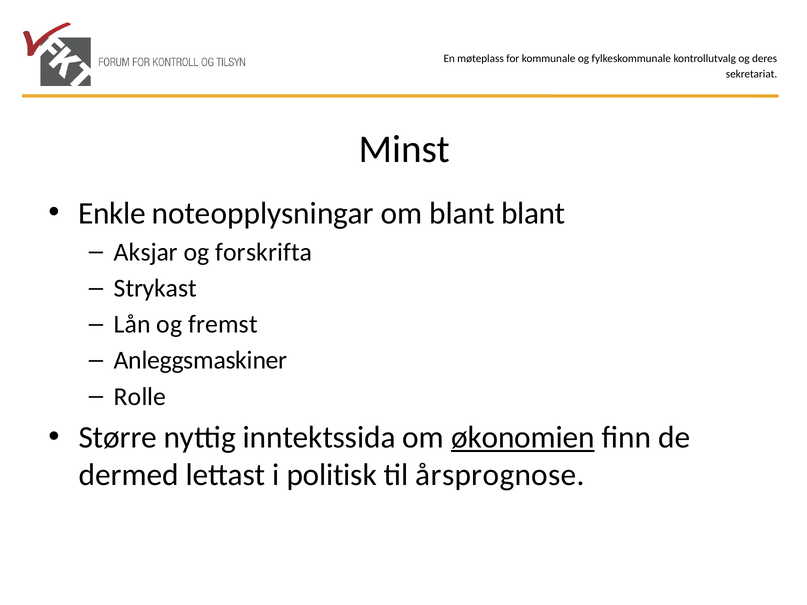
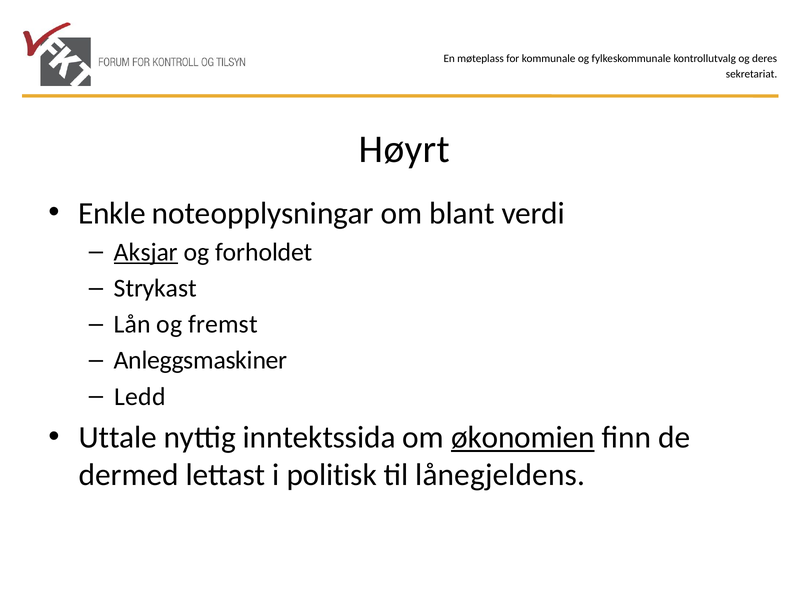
Minst: Minst -> Høyrt
blant blant: blant -> verdi
Aksjar underline: none -> present
forskrifta: forskrifta -> forholdet
Rolle: Rolle -> Ledd
Større: Større -> Uttale
årsprognose: årsprognose -> lånegjeldens
